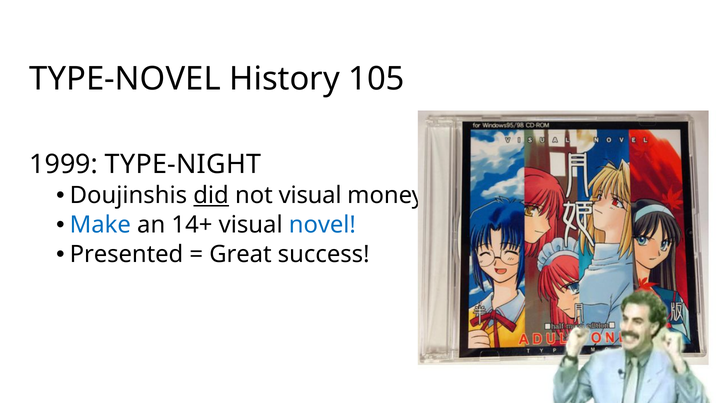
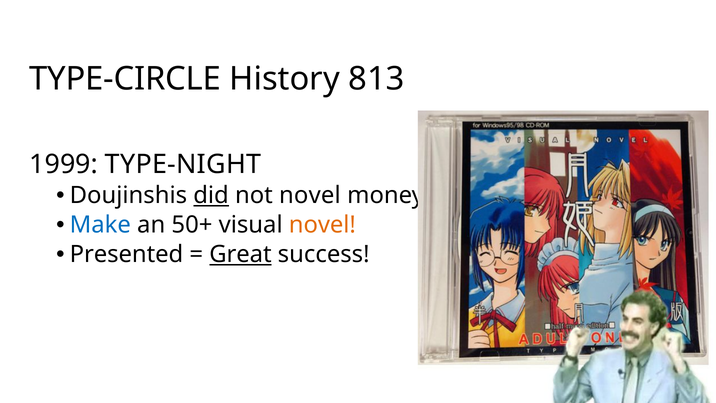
TYPE-NOVEL: TYPE-NOVEL -> TYPE-CIRCLE
105: 105 -> 813
not visual: visual -> novel
14+: 14+ -> 50+
novel at (322, 225) colour: blue -> orange
Great underline: none -> present
